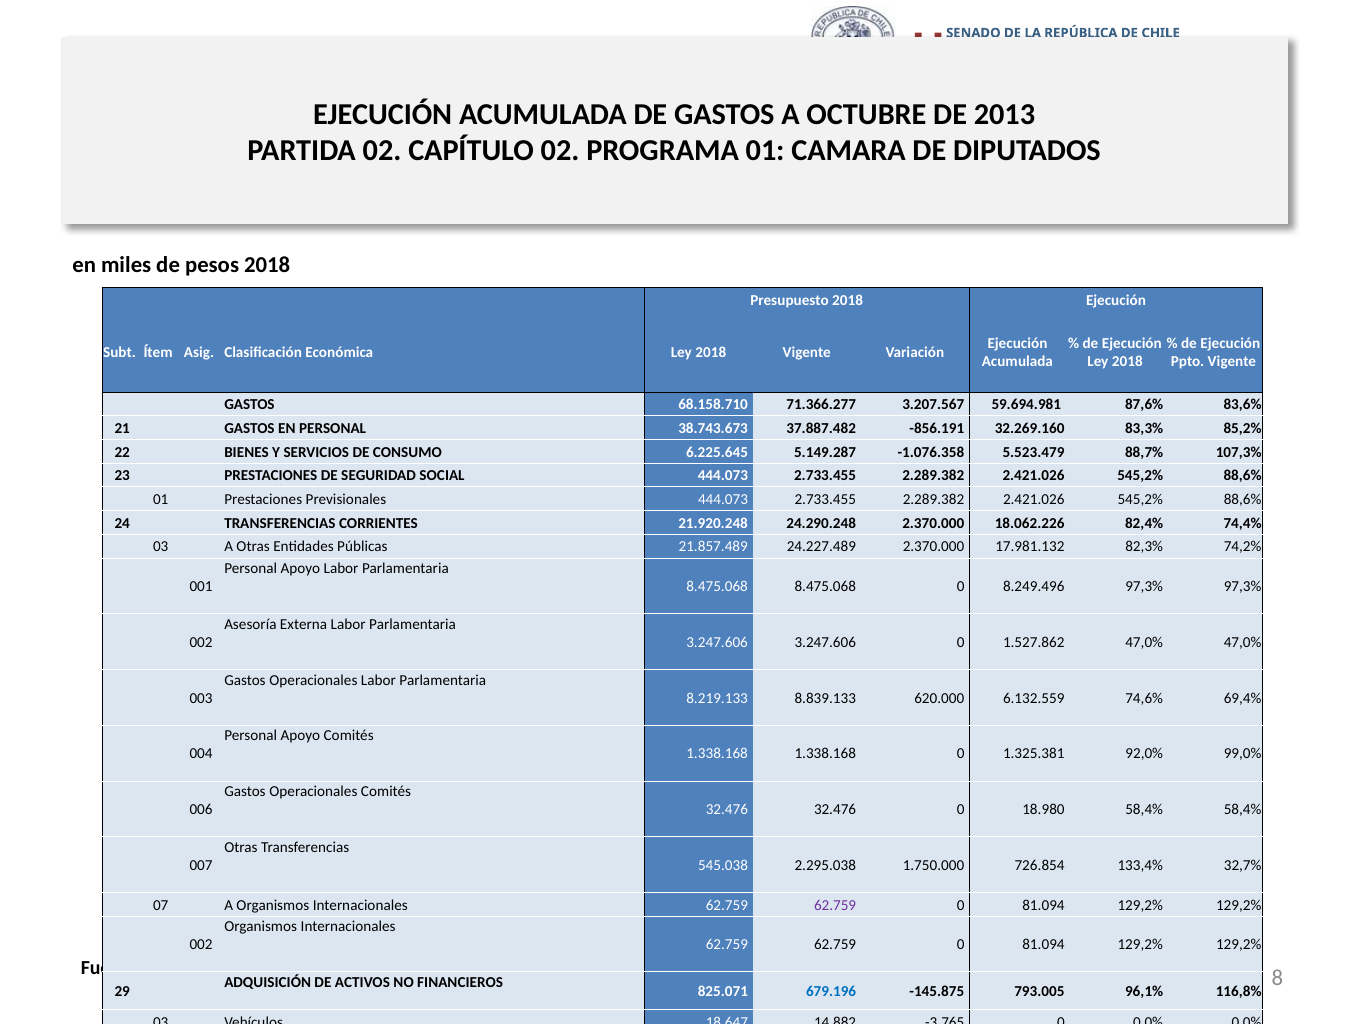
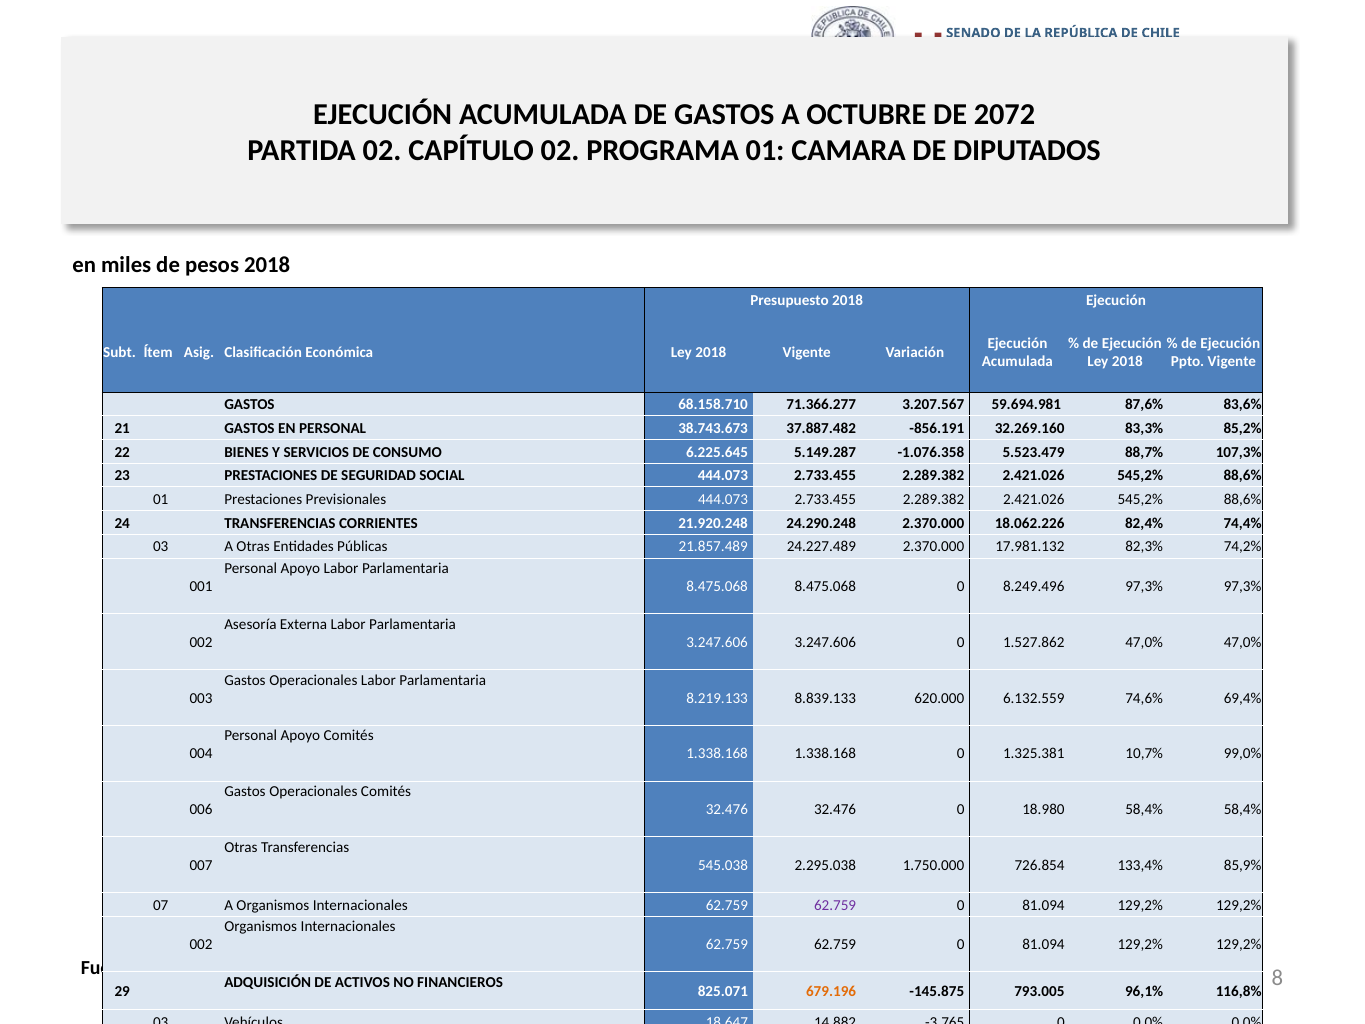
2013: 2013 -> 2072
92,0%: 92,0% -> 10,7%
32,7%: 32,7% -> 85,9%
679.196 colour: blue -> orange
